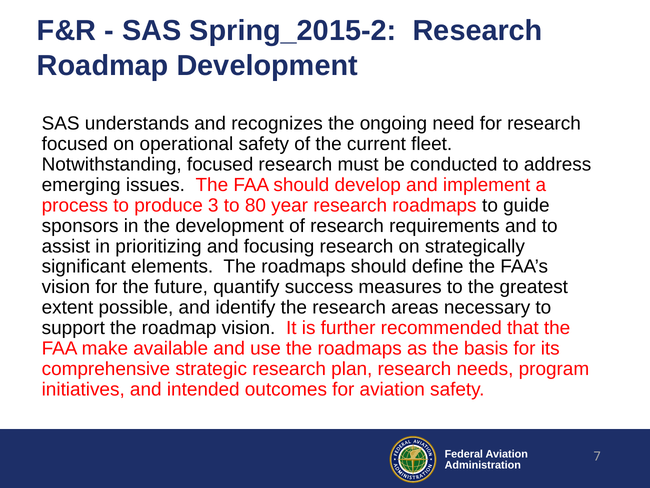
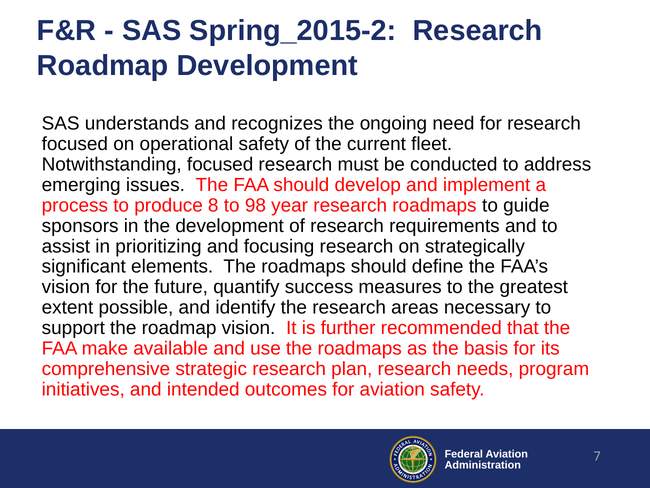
3: 3 -> 8
80: 80 -> 98
